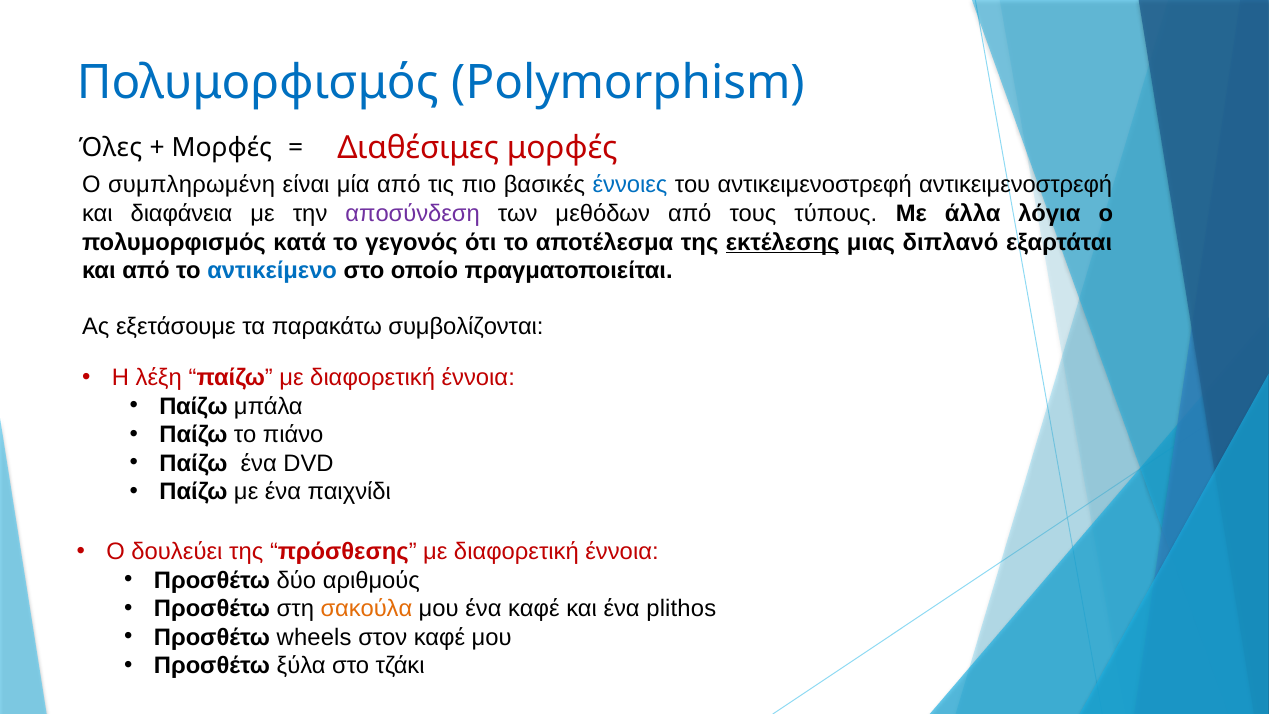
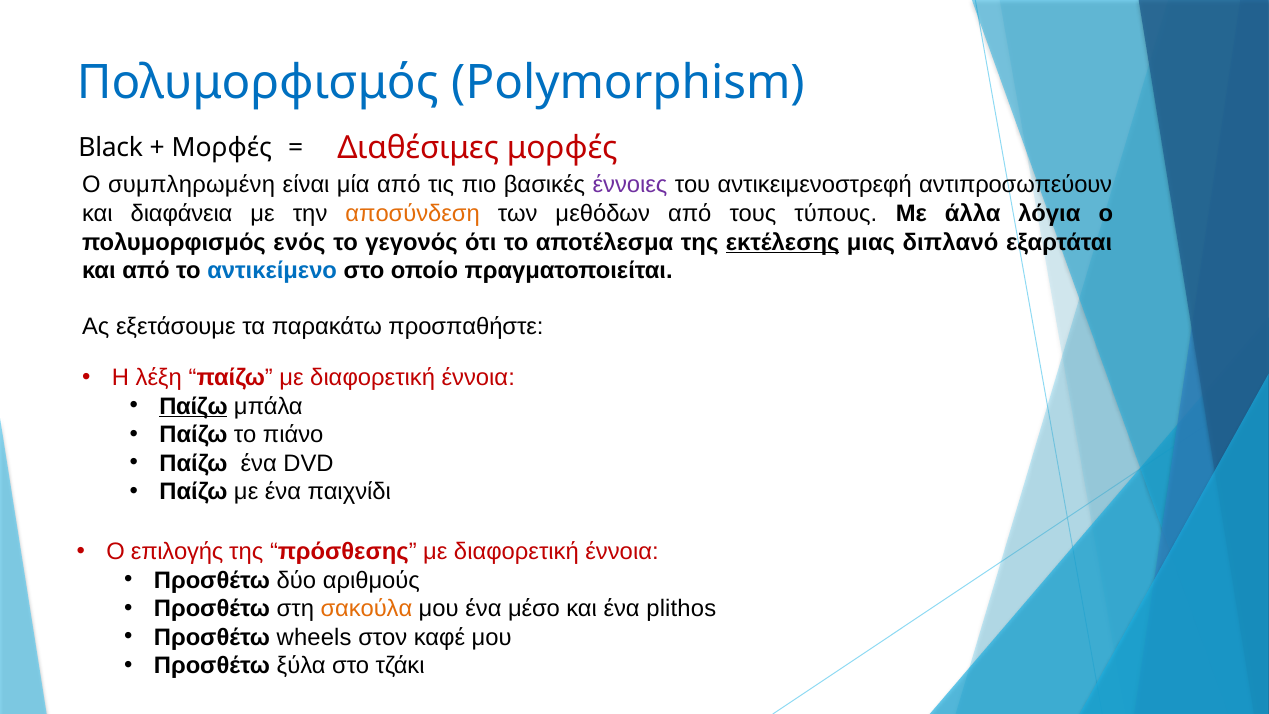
Όλες: Όλες -> Black
έννοιες colour: blue -> purple
αντικειμενοστρεφή αντικειμενοστρεφή: αντικειμενοστρεφή -> αντιπροσωπεύουν
αποσύνδεση colour: purple -> orange
κατά: κατά -> ενός
συμβολίζονται: συμβολίζονται -> προσπαθήστε
Παίζω at (194, 406) underline: none -> present
δουλεύει: δουλεύει -> επιλογής
ένα καφέ: καφέ -> μέσο
